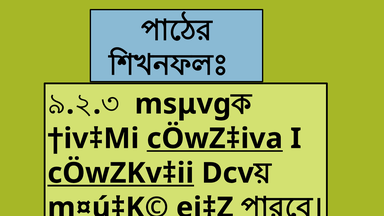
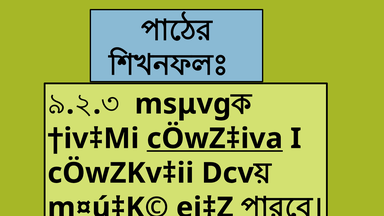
cÖwZKv‡ii underline: present -> none
